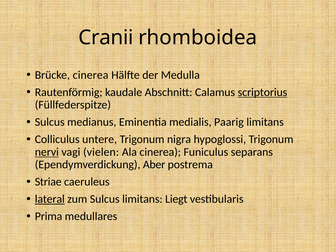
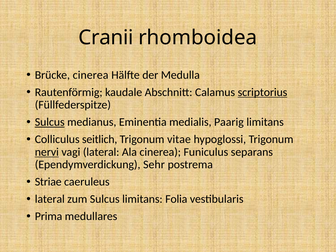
Sulcus at (50, 122) underline: none -> present
untere: untere -> seitlich
nigra: nigra -> vitae
vagi vielen: vielen -> lateral
Aber: Aber -> Sehr
lateral at (50, 199) underline: present -> none
Liegt: Liegt -> Folia
